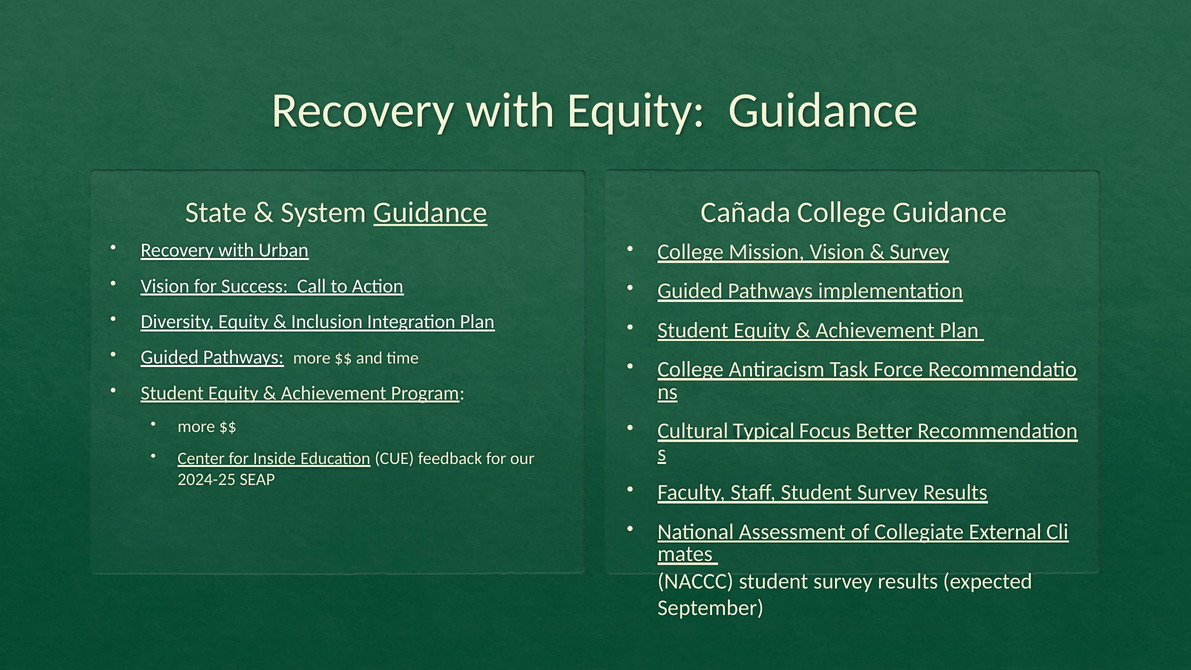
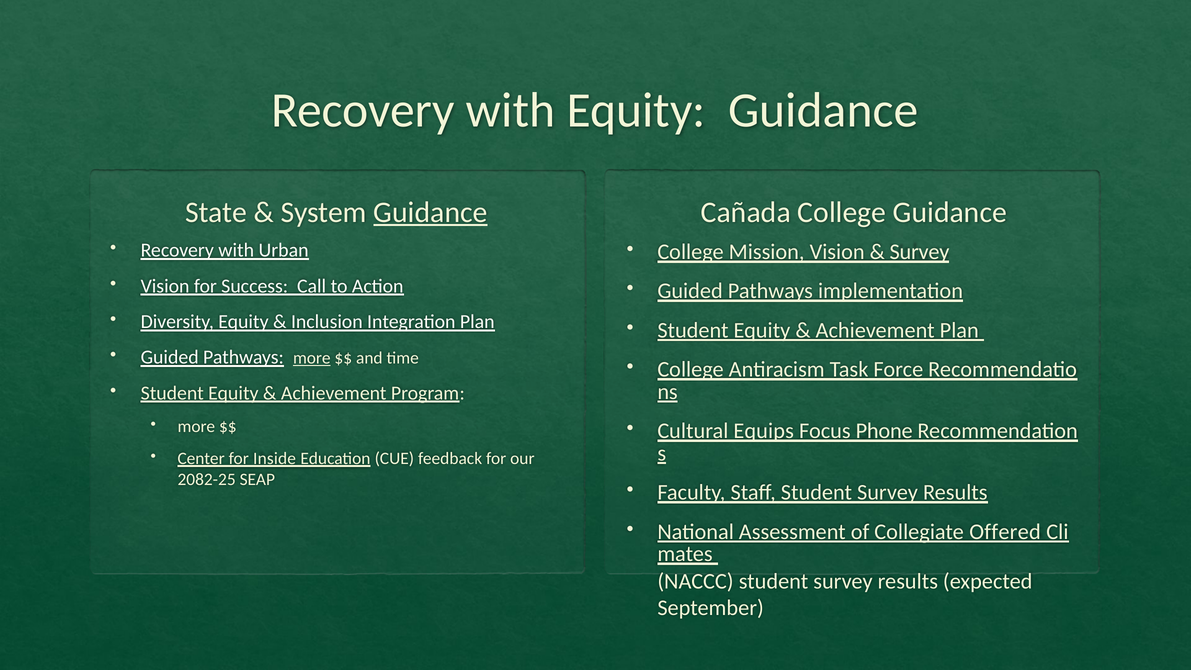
more at (312, 358) underline: none -> present
Typical: Typical -> Equips
Better: Better -> Phone
2024-25: 2024-25 -> 2082-25
External: External -> Offered
